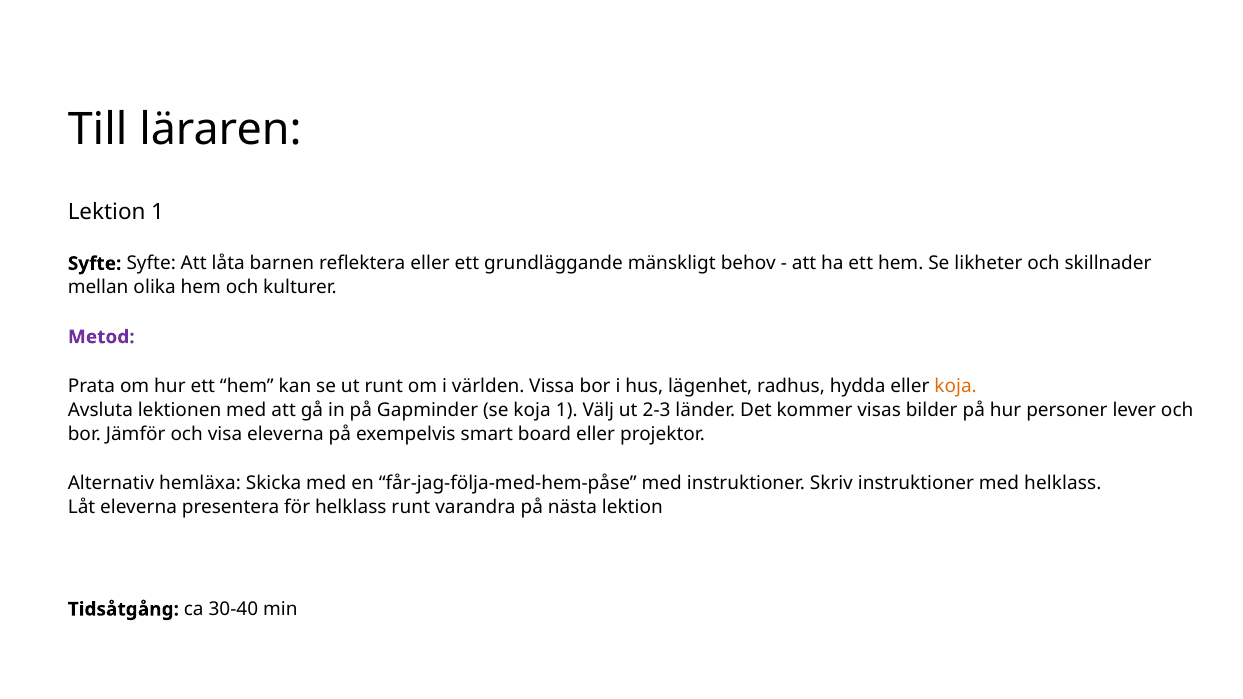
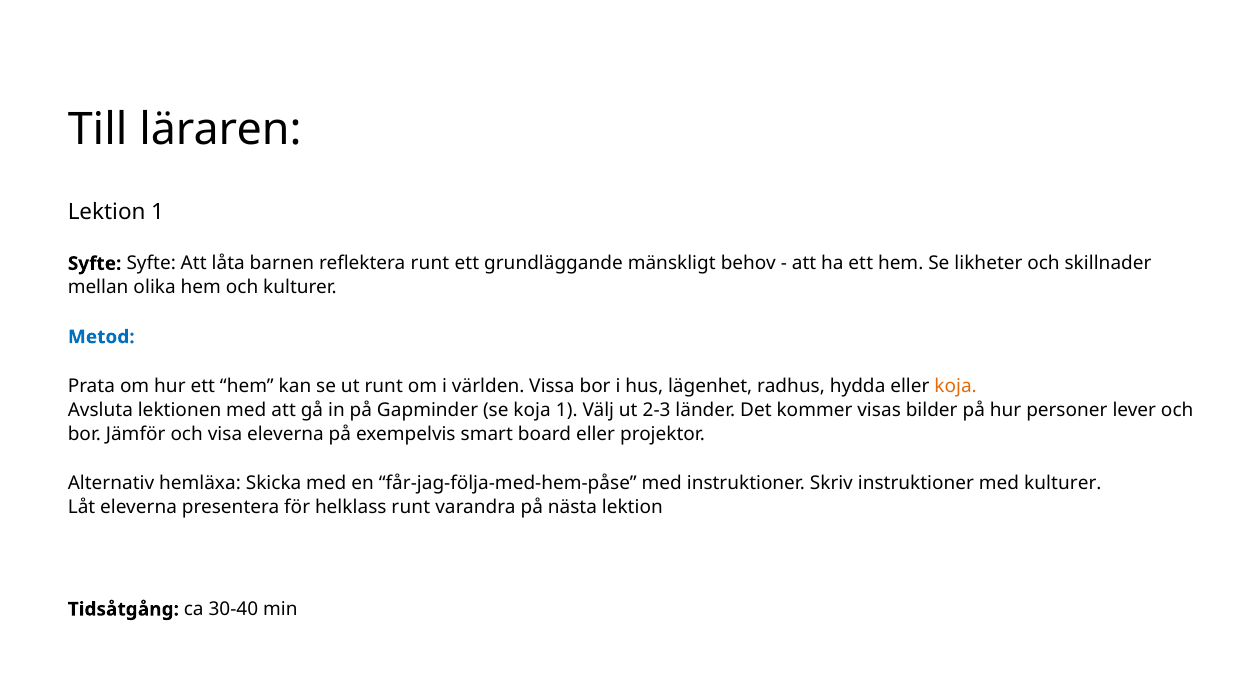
reflektera eller: eller -> runt
Metod colour: purple -> blue
med helklass: helklass -> kulturer
